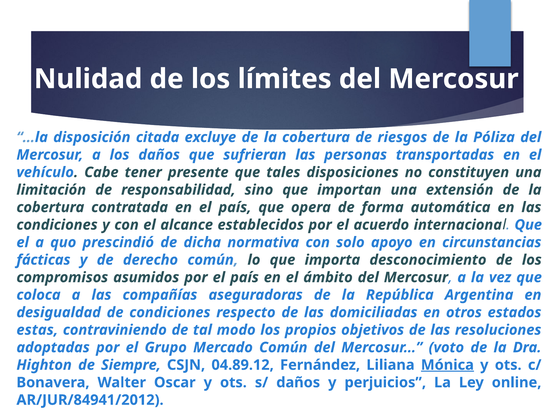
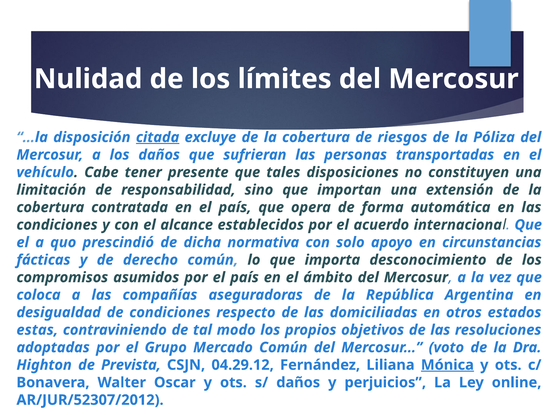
citada underline: none -> present
Siempre: Siempre -> Prevista
04.89.12: 04.89.12 -> 04.29.12
AR/JUR/84941/2012: AR/JUR/84941/2012 -> AR/JUR/52307/2012
